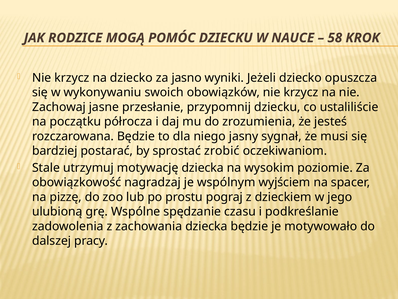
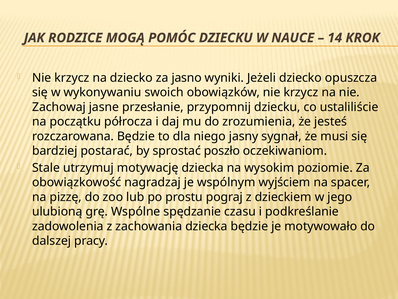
58: 58 -> 14
zrobić: zrobić -> poszło
